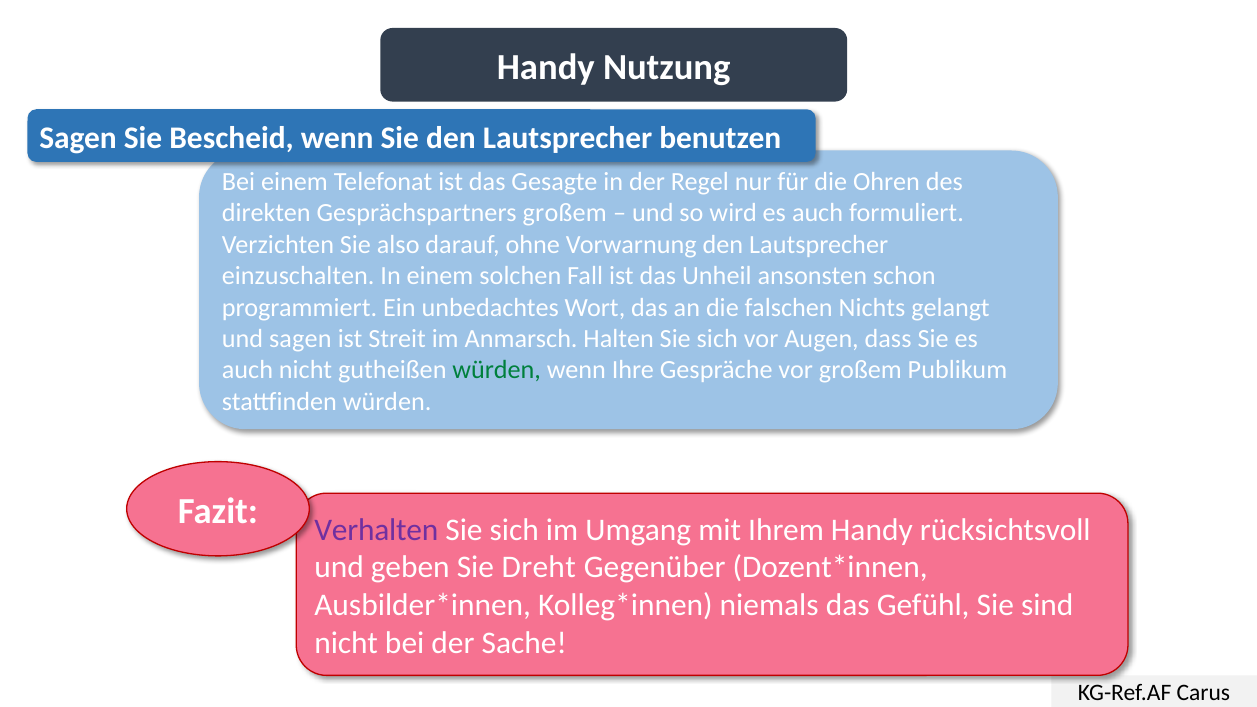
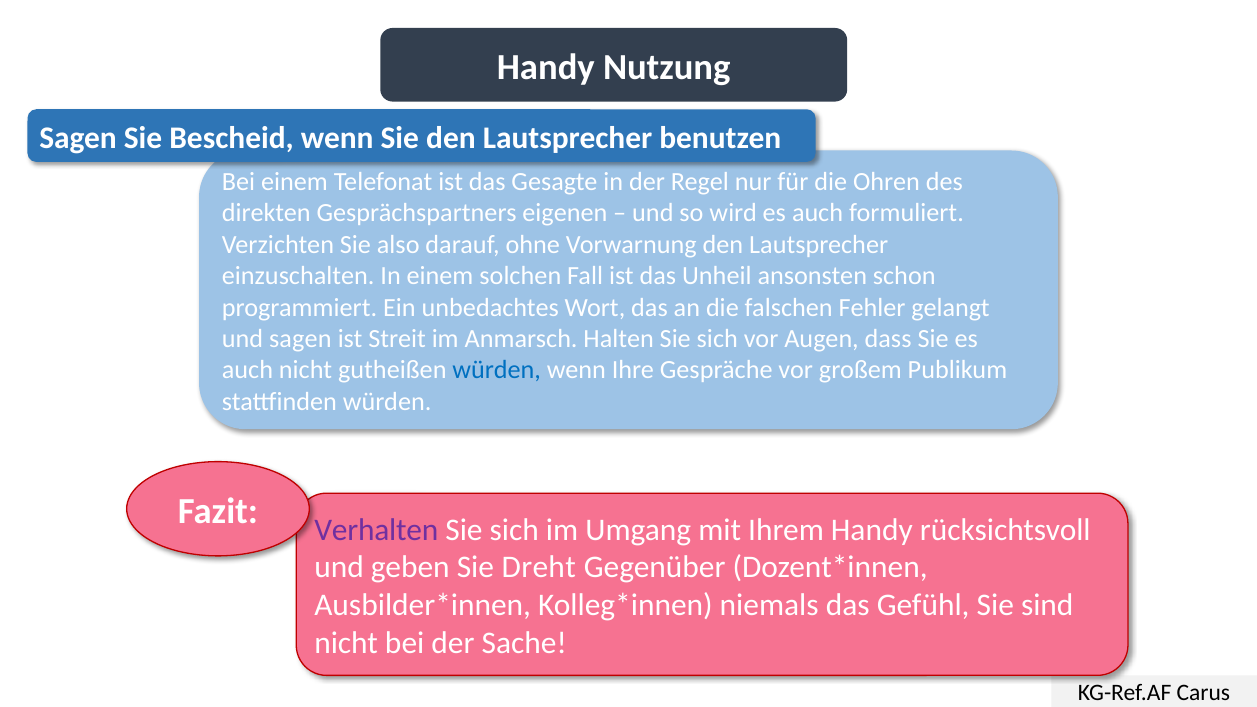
Gesprächspartners großem: großem -> eigenen
Nichts: Nichts -> Fehler
würden at (497, 370) colour: green -> blue
